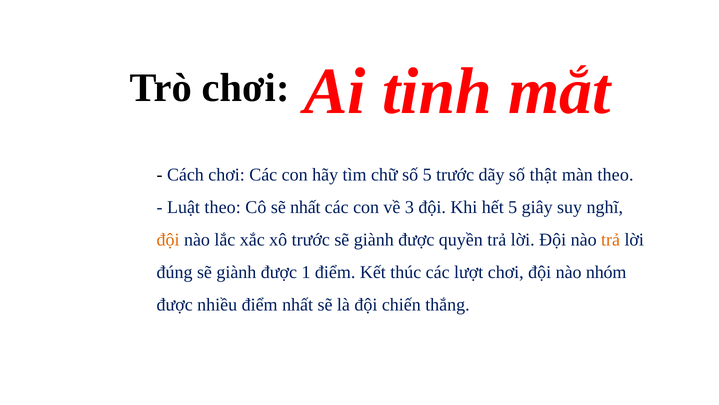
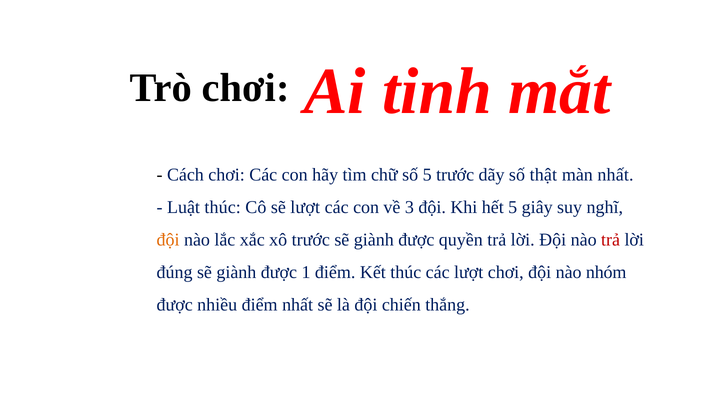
màn theo: theo -> nhất
Luật theo: theo -> thúc
sẽ nhất: nhất -> lượt
trả at (611, 239) colour: orange -> red
